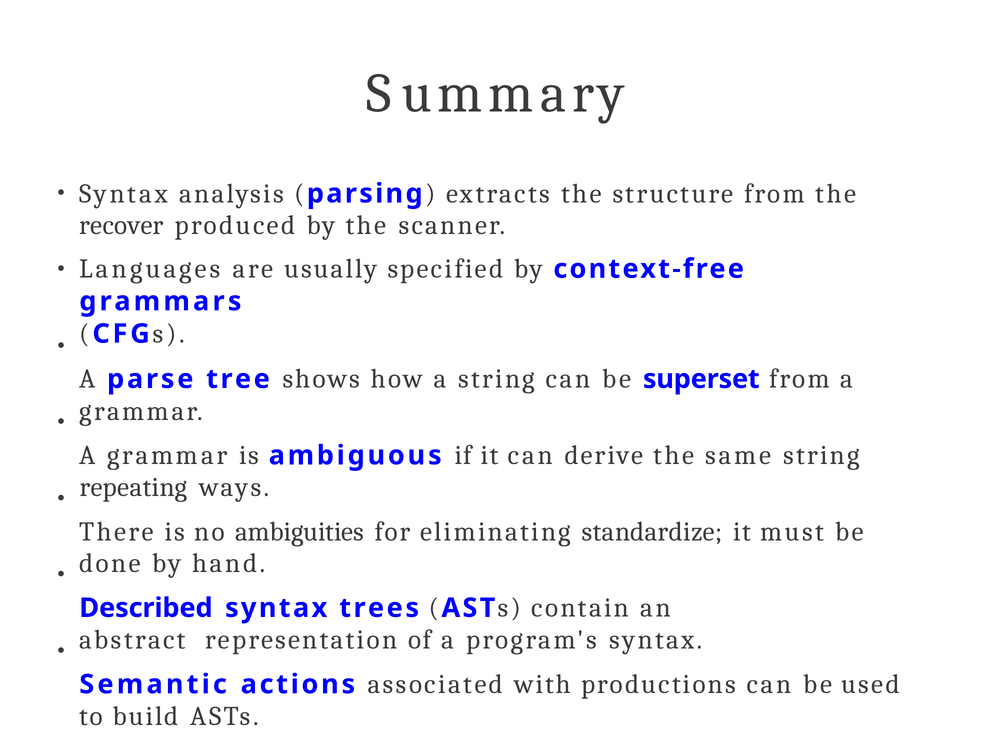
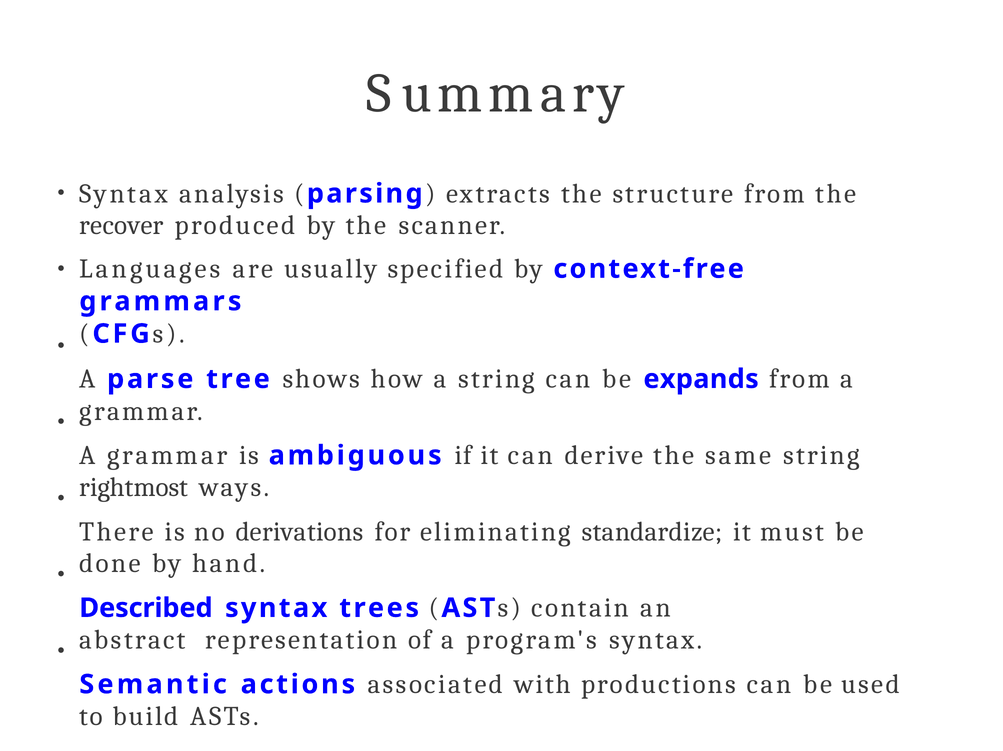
superset: superset -> expands
repeating: repeating -> rightmost
ambiguities: ambiguities -> derivations
